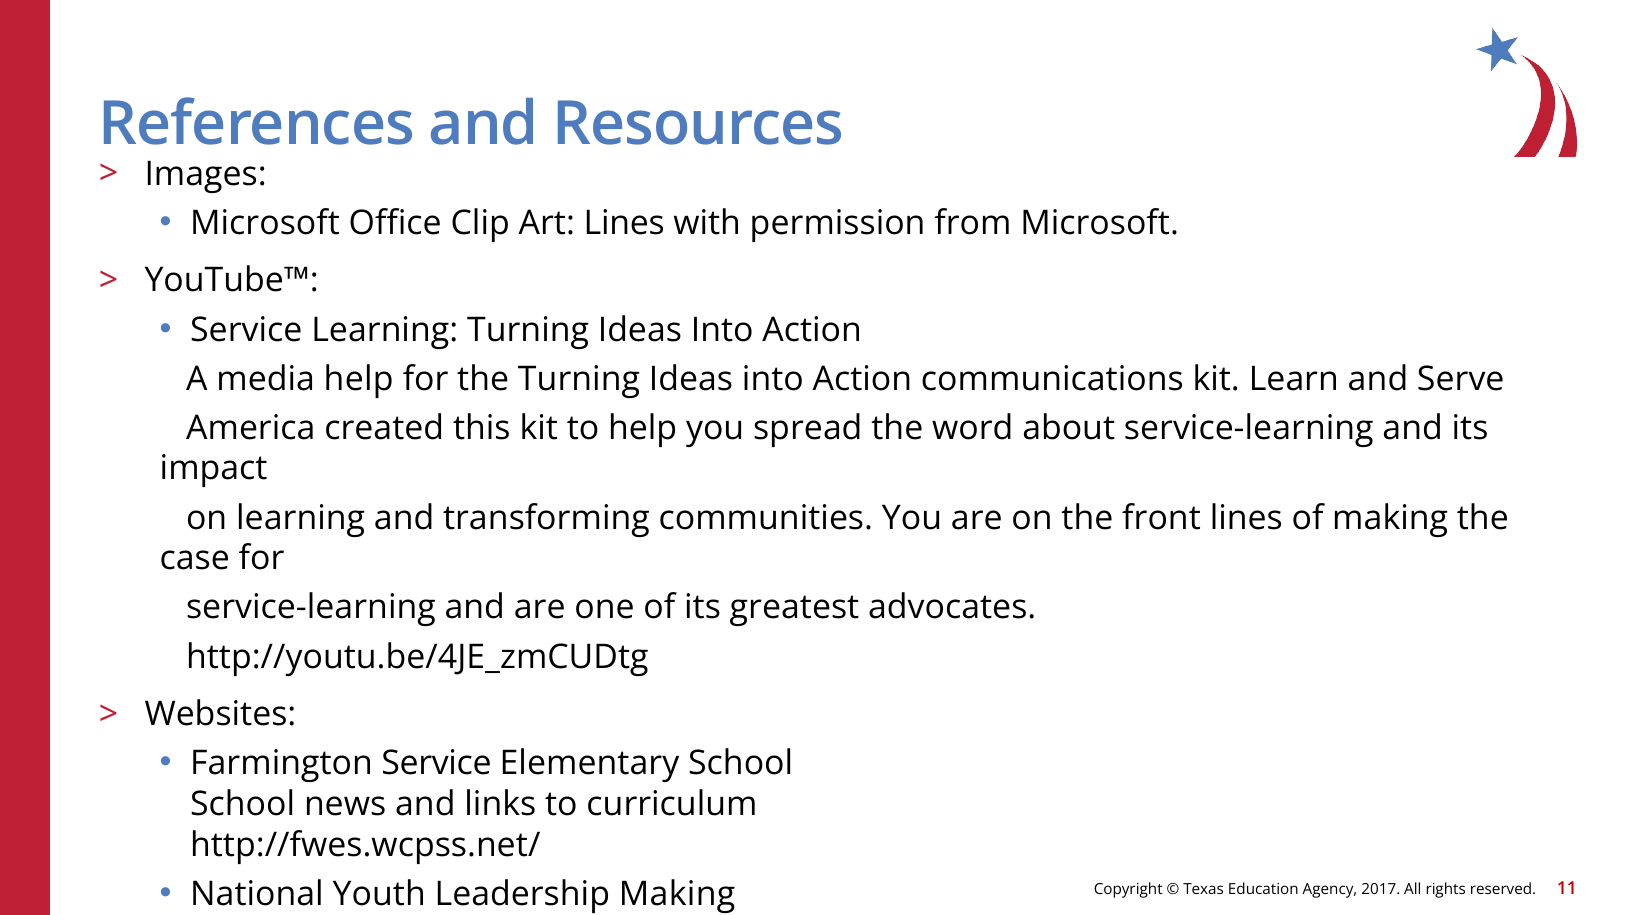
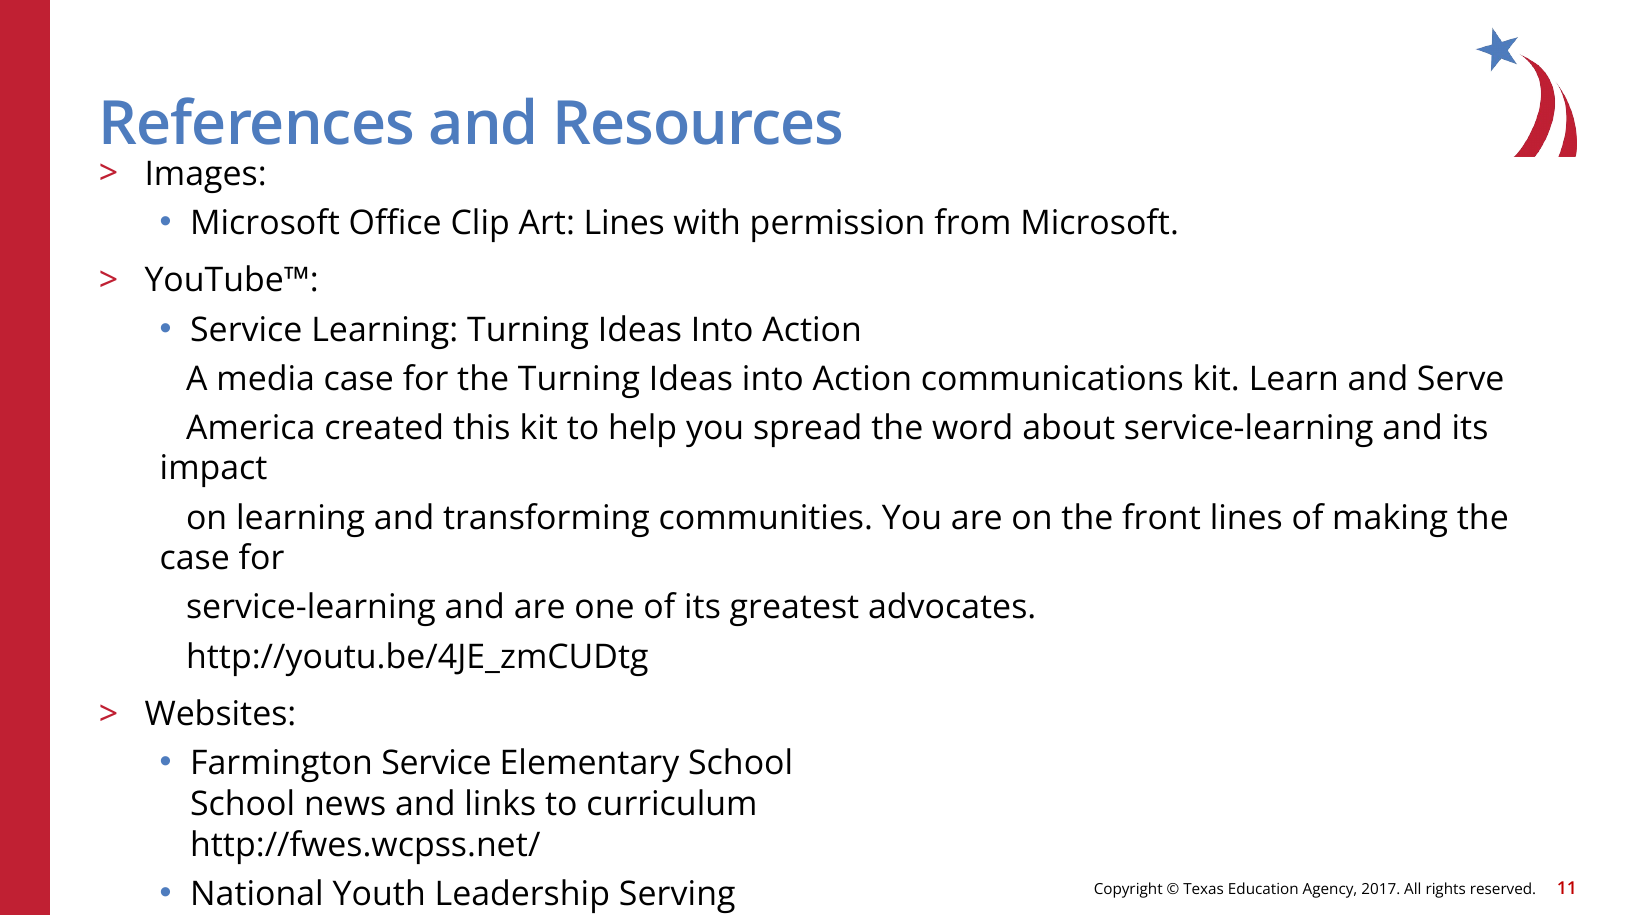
media help: help -> case
Leadership Making: Making -> Serving
